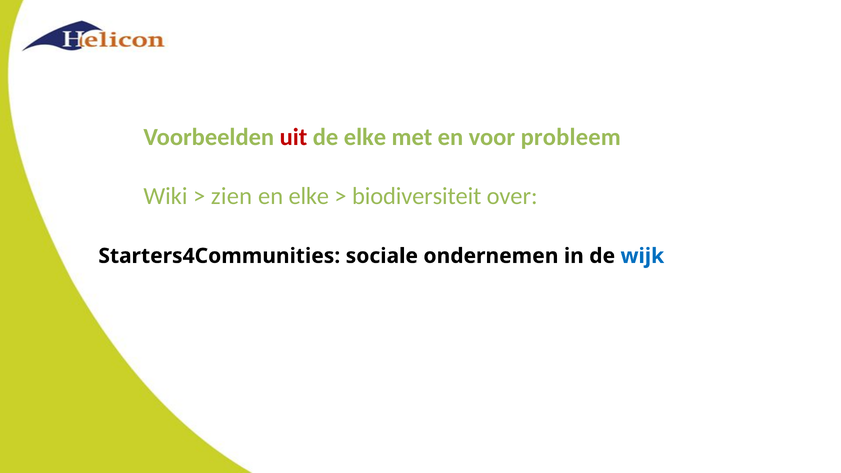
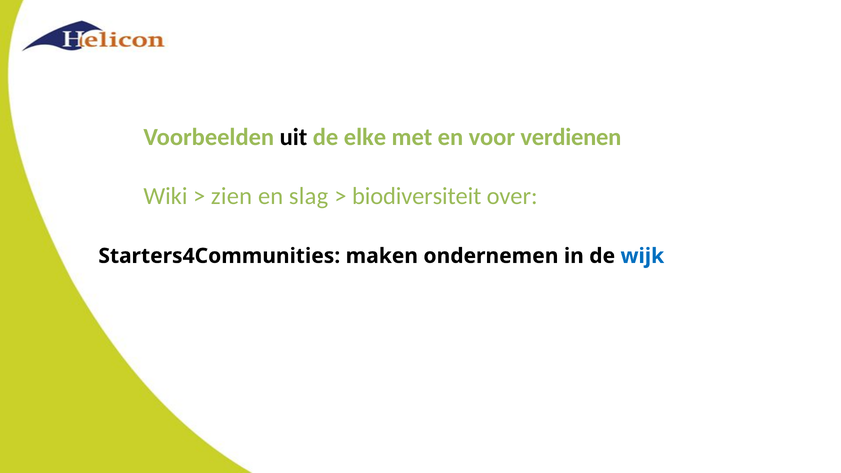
uit colour: red -> black
probleem: probleem -> verdienen
en elke: elke -> slag
sociale: sociale -> maken
